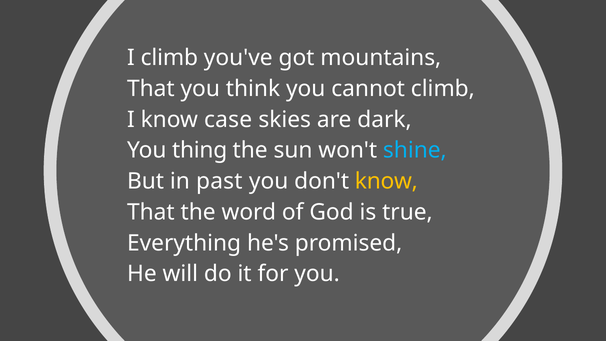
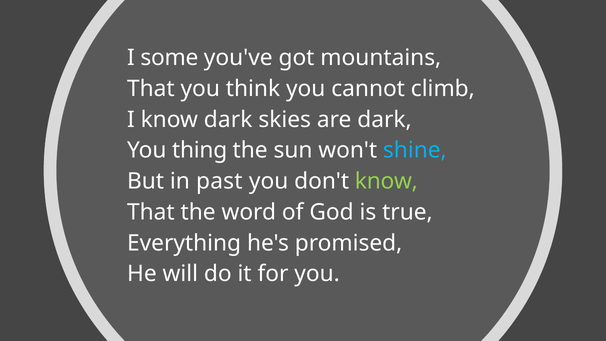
I climb: climb -> some
know case: case -> dark
know at (386, 181) colour: yellow -> light green
